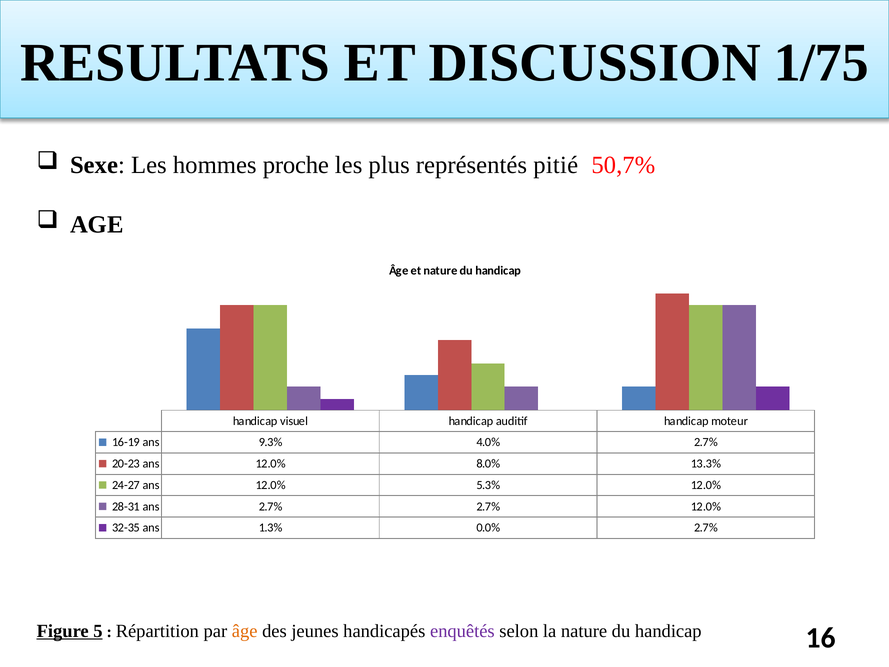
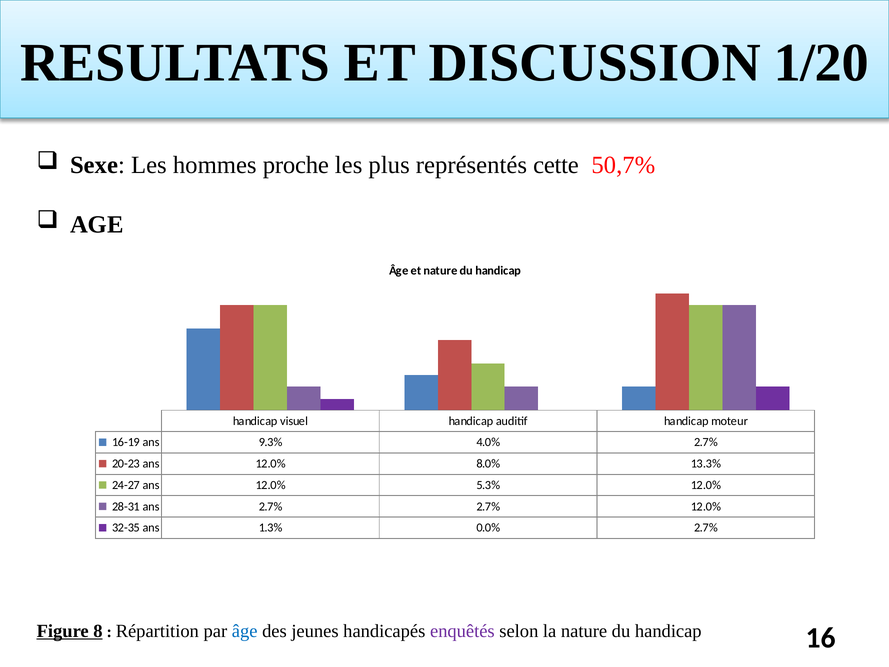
1/75: 1/75 -> 1/20
pitié: pitié -> cette
5: 5 -> 8
âge at (245, 631) colour: orange -> blue
